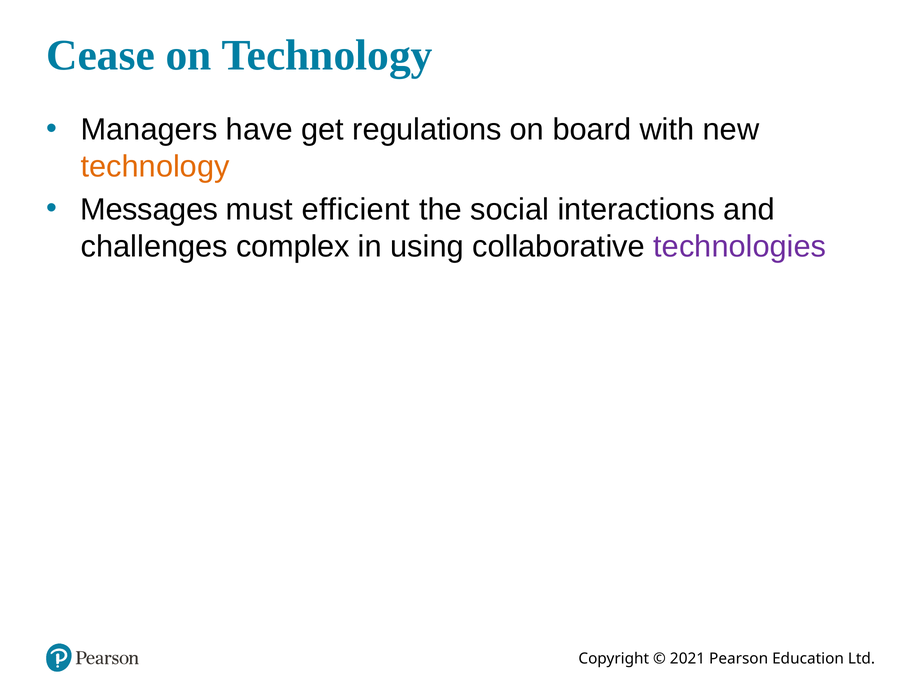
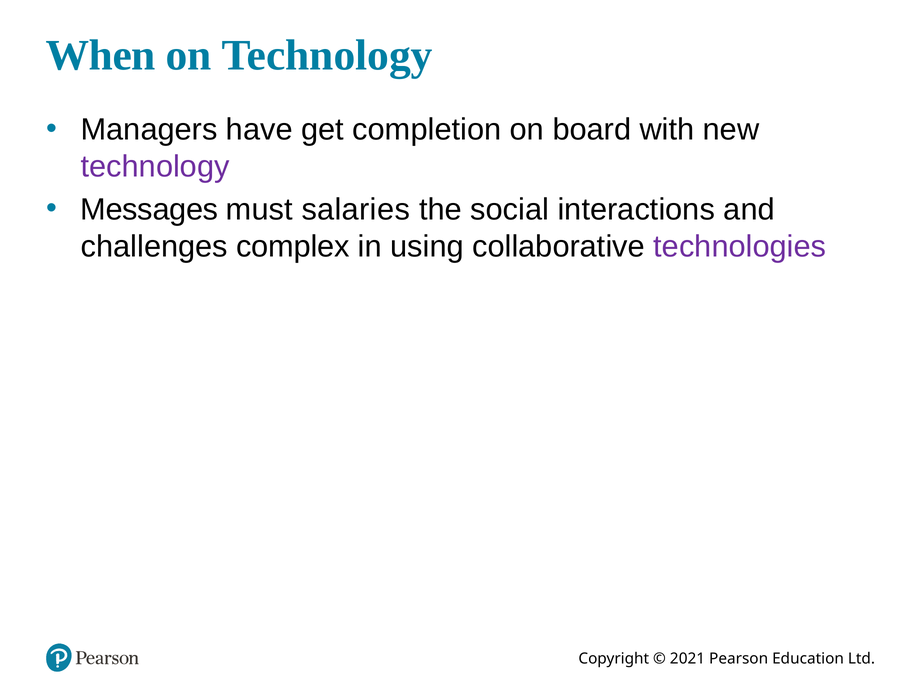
Cease: Cease -> When
regulations: regulations -> completion
technology at (155, 167) colour: orange -> purple
efficient: efficient -> salaries
